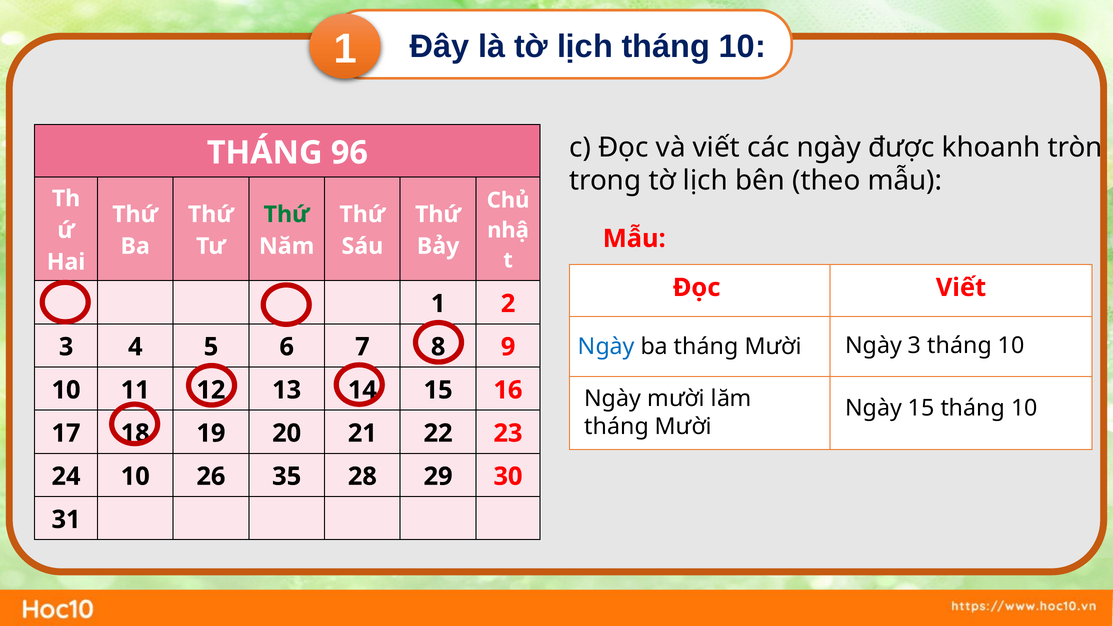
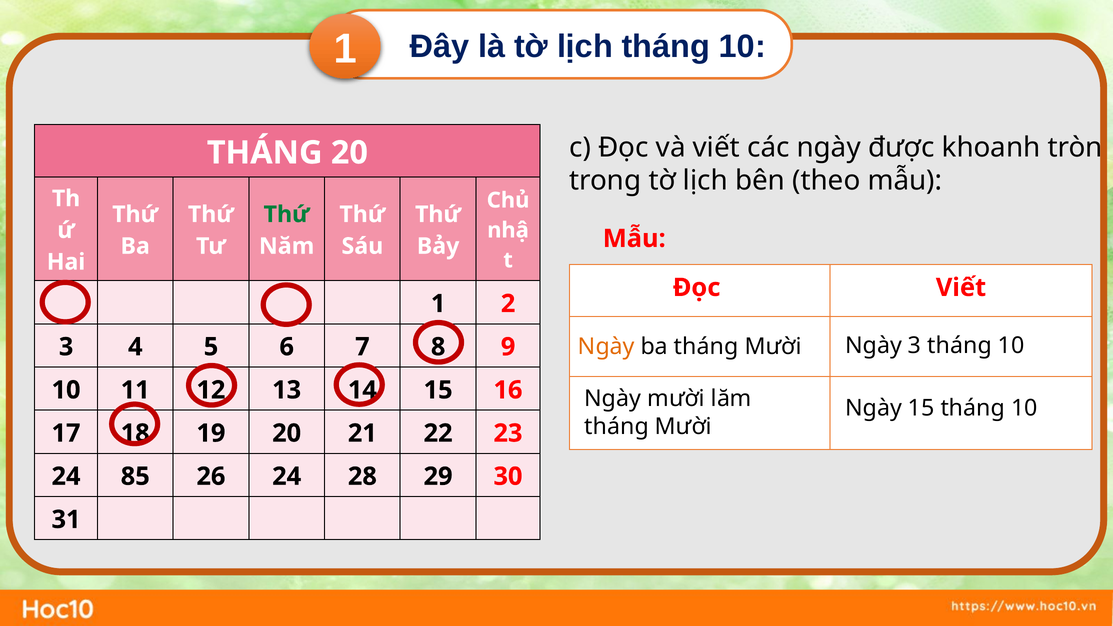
THÁNG 96: 96 -> 20
Ngày at (606, 347) colour: blue -> orange
24 10: 10 -> 85
26 35: 35 -> 24
